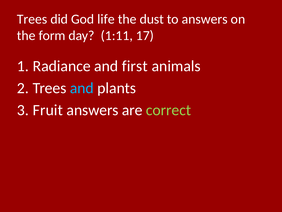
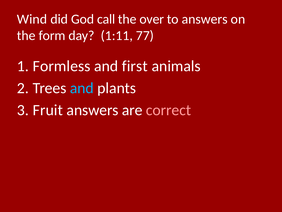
Trees at (32, 19): Trees -> Wind
life: life -> call
dust: dust -> over
17: 17 -> 77
Radiance: Radiance -> Formless
correct colour: light green -> pink
